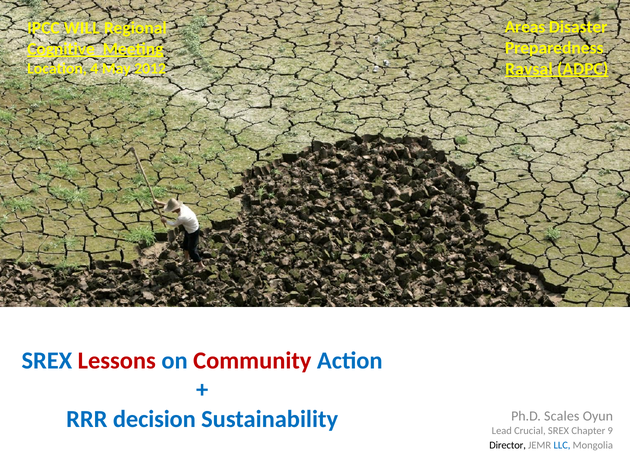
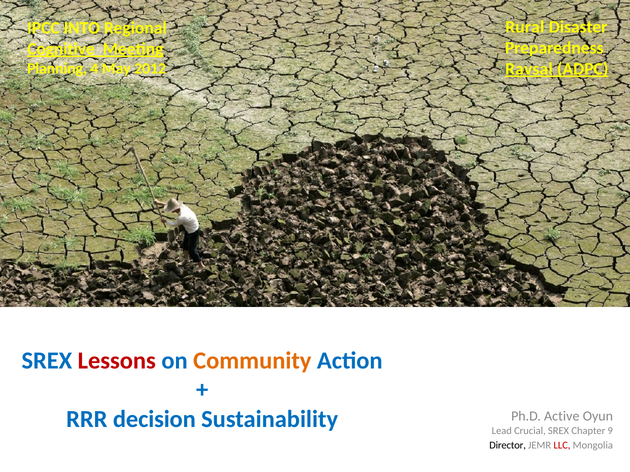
Areas: Areas -> Rural
WILL: WILL -> INTO
Location: Location -> Planning
Community colour: red -> orange
Scales: Scales -> Active
LLC colour: blue -> red
